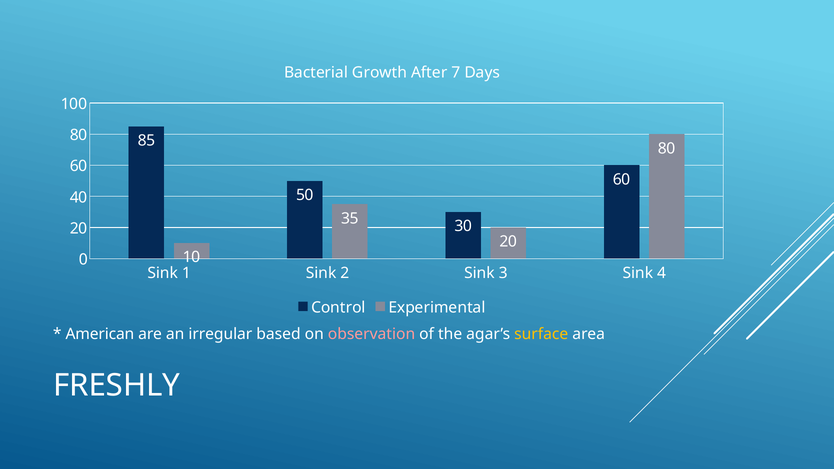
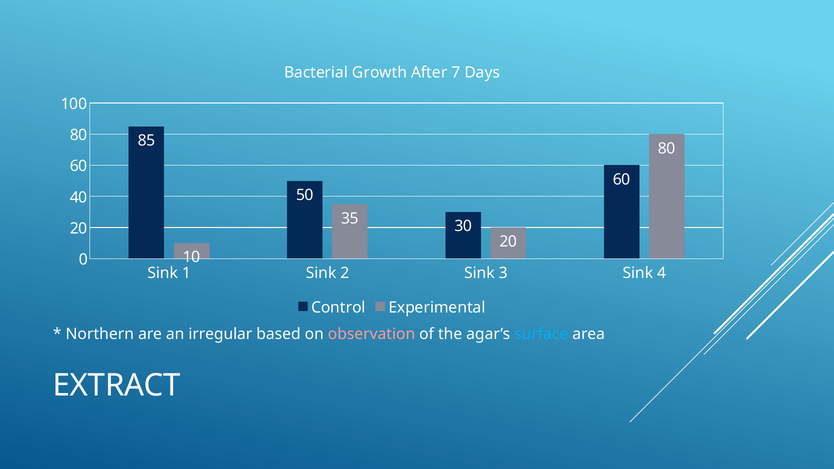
American: American -> Northern
surface colour: yellow -> light blue
FRESHLY: FRESHLY -> EXTRACT
